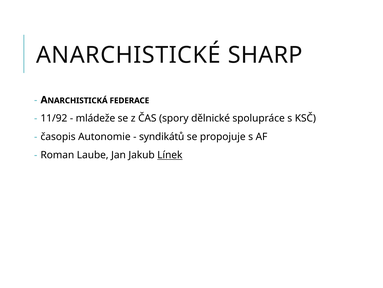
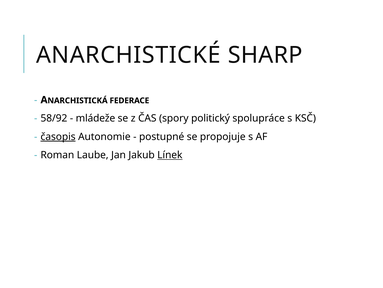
11/92: 11/92 -> 58/92
dělnické: dělnické -> politický
časopis underline: none -> present
syndikátů: syndikátů -> postupné
